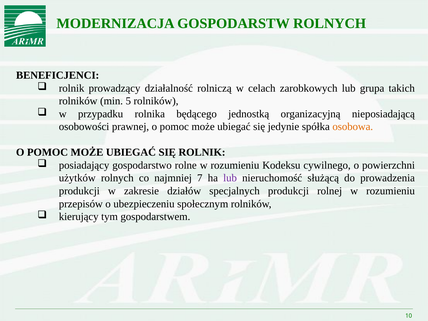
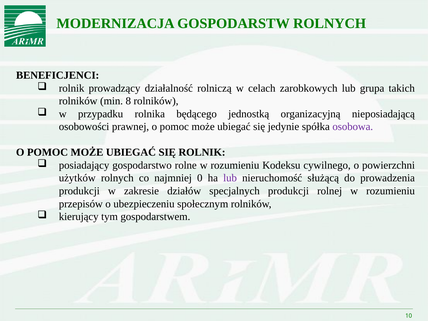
5: 5 -> 8
osobowa colour: orange -> purple
7: 7 -> 0
